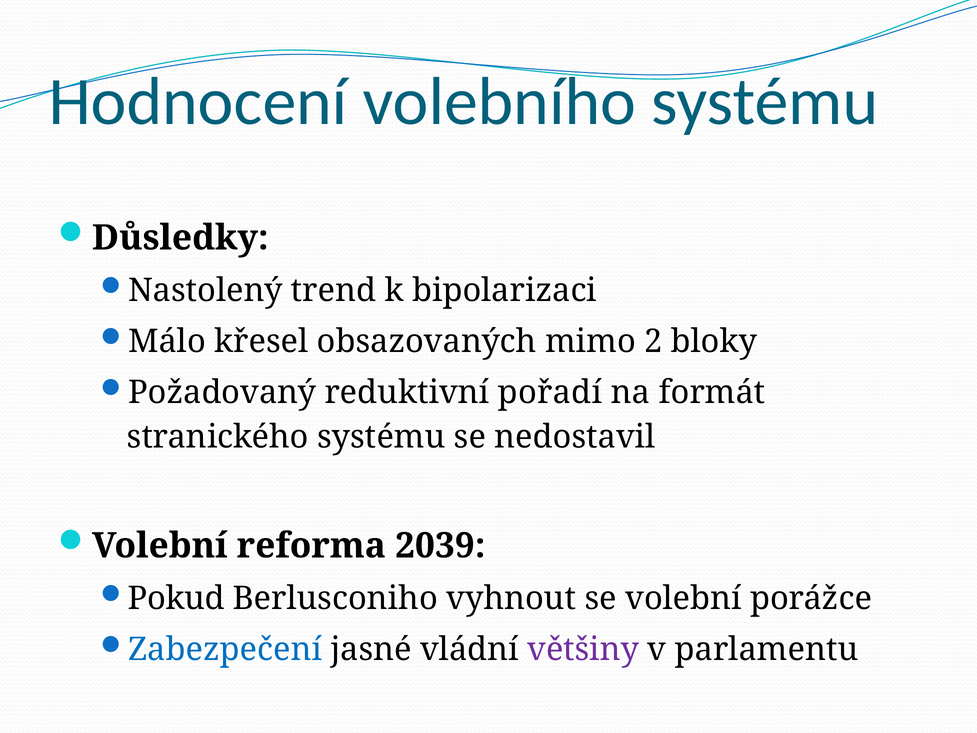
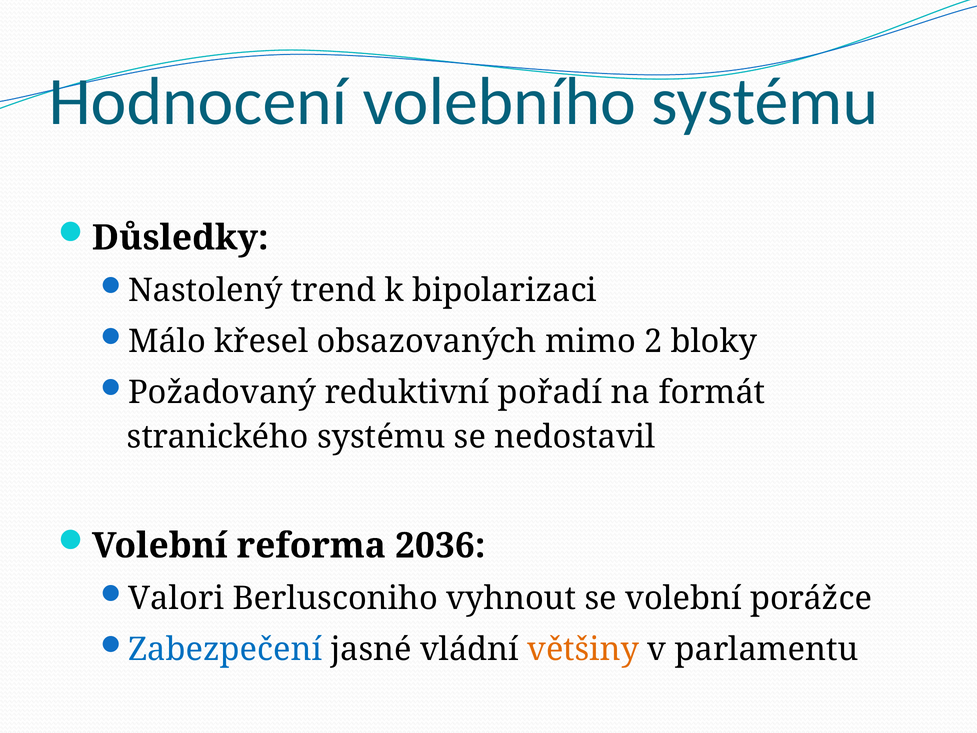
2039: 2039 -> 2036
Pokud: Pokud -> Valori
většiny colour: purple -> orange
